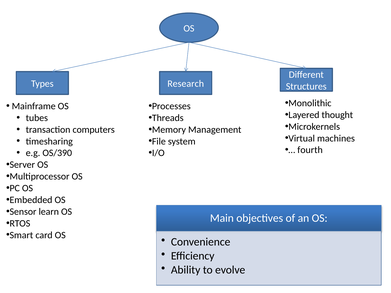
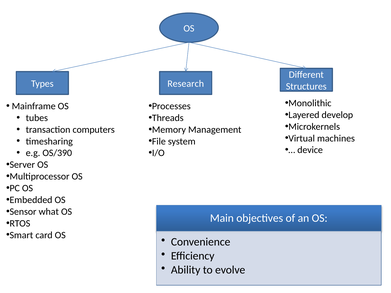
thought: thought -> develop
fourth: fourth -> device
learn: learn -> what
